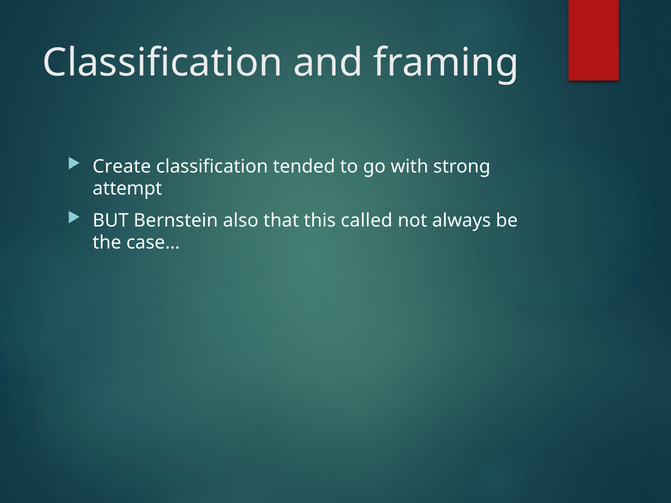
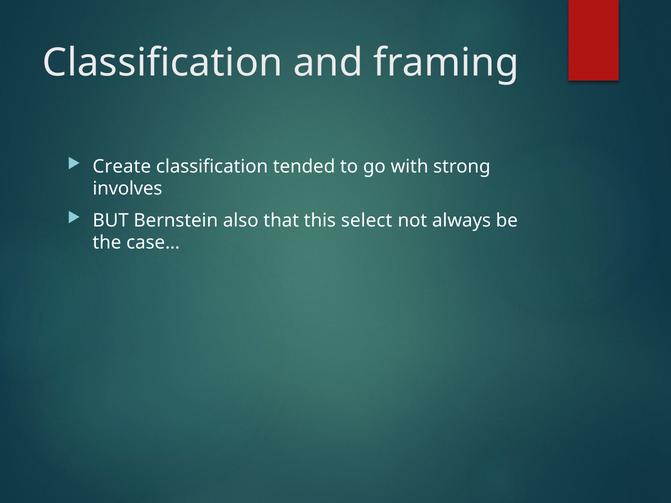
attempt: attempt -> involves
called: called -> select
